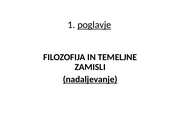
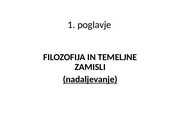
poglavje underline: present -> none
